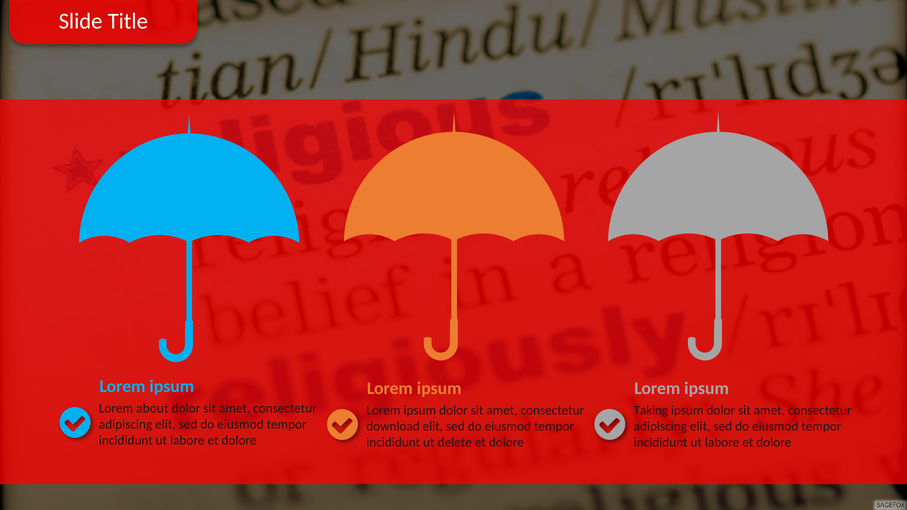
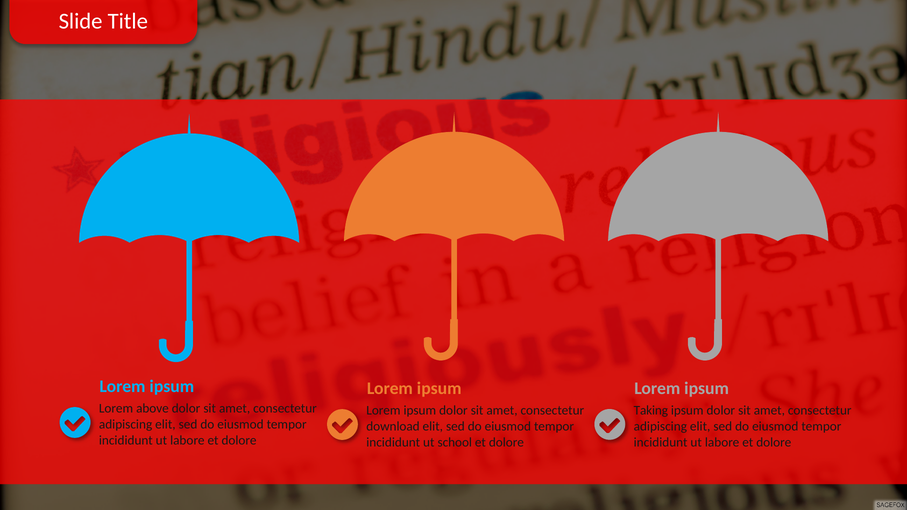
about: about -> above
delete: delete -> school
